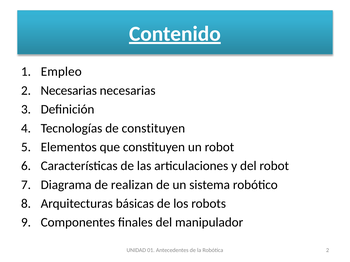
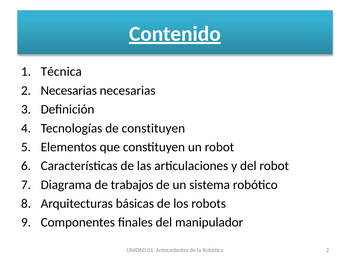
Empleo: Empleo -> Técnica
realizan: realizan -> trabajos
